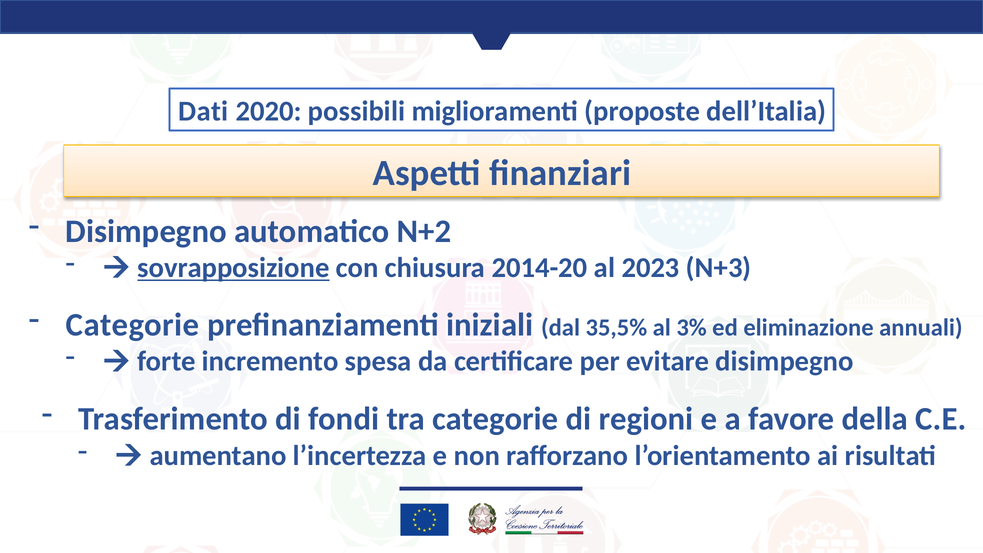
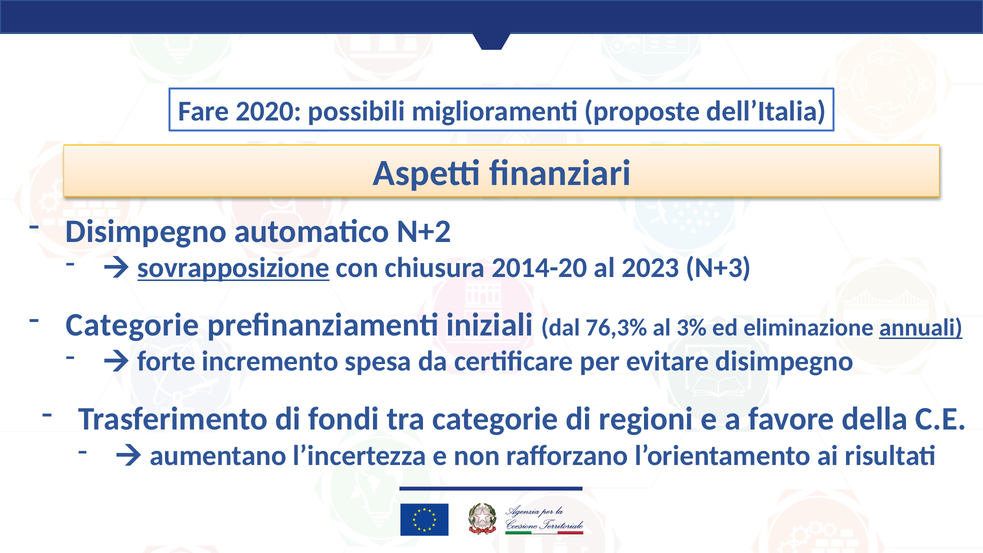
Dati: Dati -> Fare
35,5%: 35,5% -> 76,3%
annuali underline: none -> present
